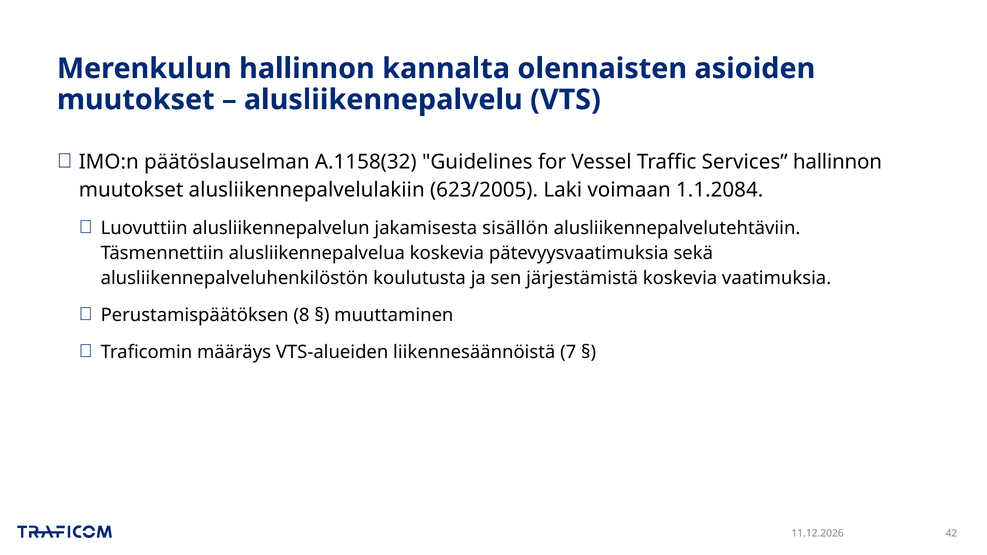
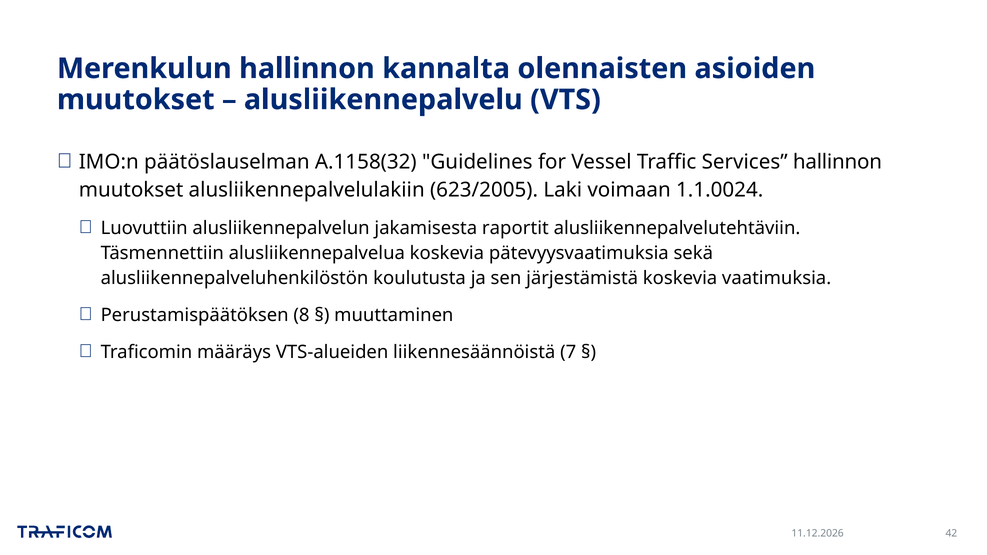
1.1.2084: 1.1.2084 -> 1.1.0024
sisällön: sisällön -> raportit
